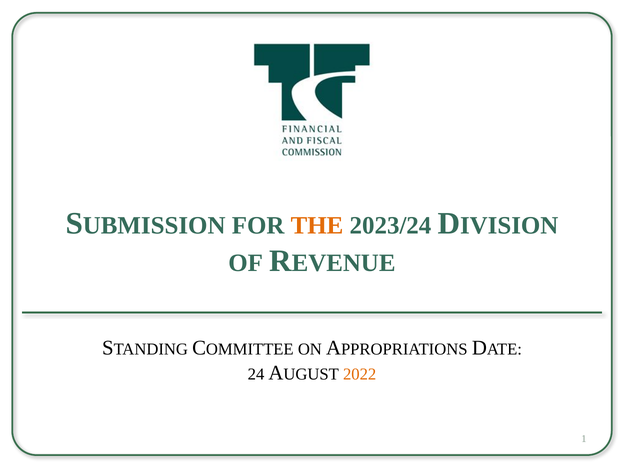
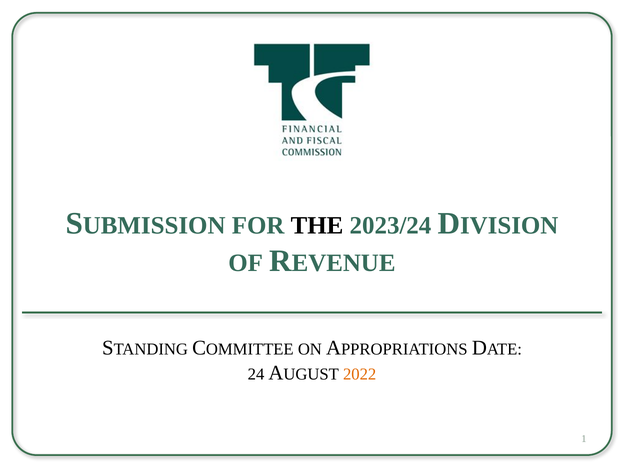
THE colour: orange -> black
